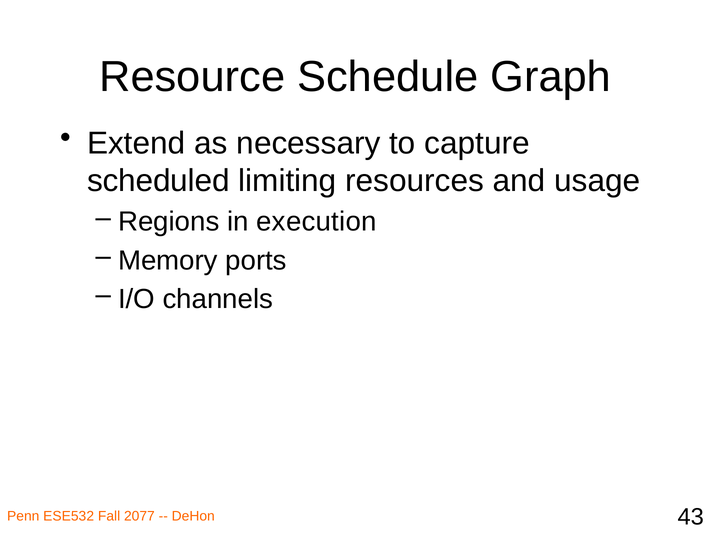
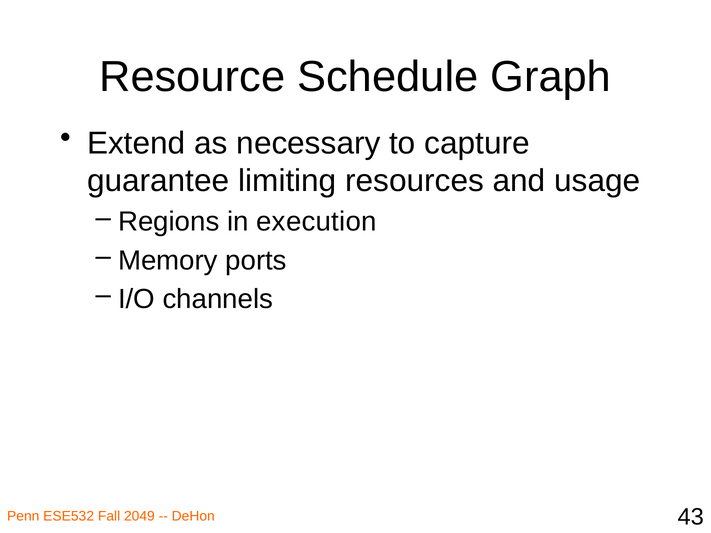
scheduled: scheduled -> guarantee
2077: 2077 -> 2049
